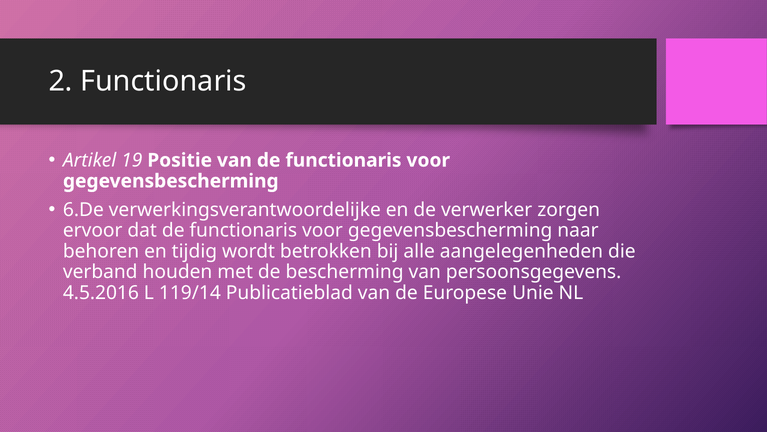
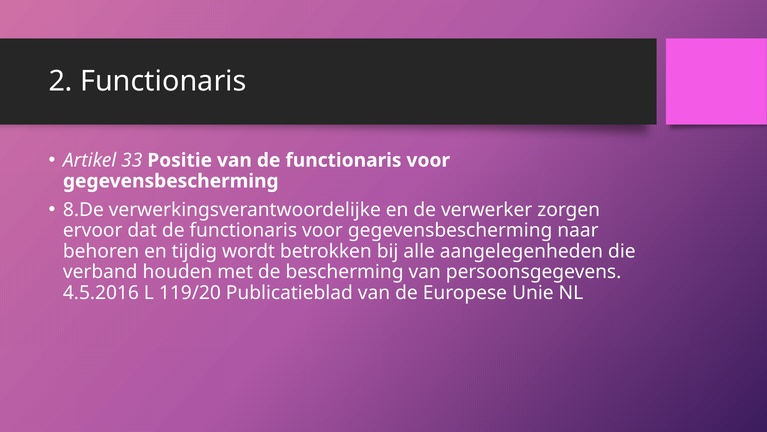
19: 19 -> 33
6.De: 6.De -> 8.De
119/14: 119/14 -> 119/20
